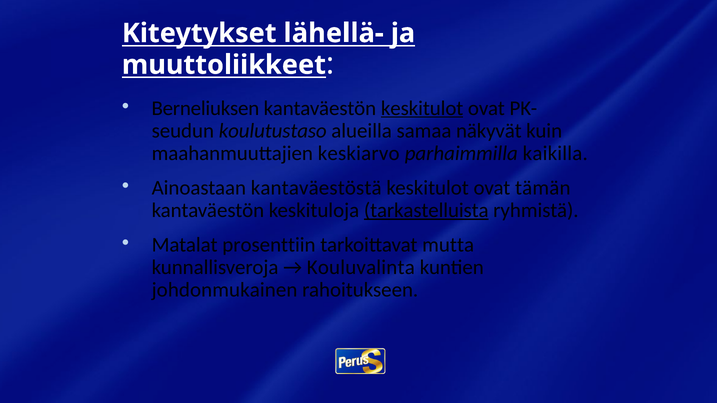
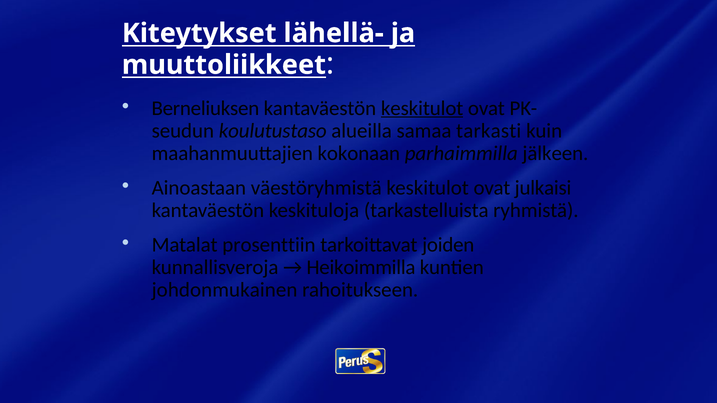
näkyvät: näkyvät -> tarkasti
keskiarvo: keskiarvo -> kokonaan
kaikilla: kaikilla -> jälkeen
kantaväestöstä: kantaväestöstä -> väestöryhmistä
tämän: tämän -> julkaisi
tarkastelluista underline: present -> none
mutta: mutta -> joiden
Kouluvalinta: Kouluvalinta -> Heikoimmilla
